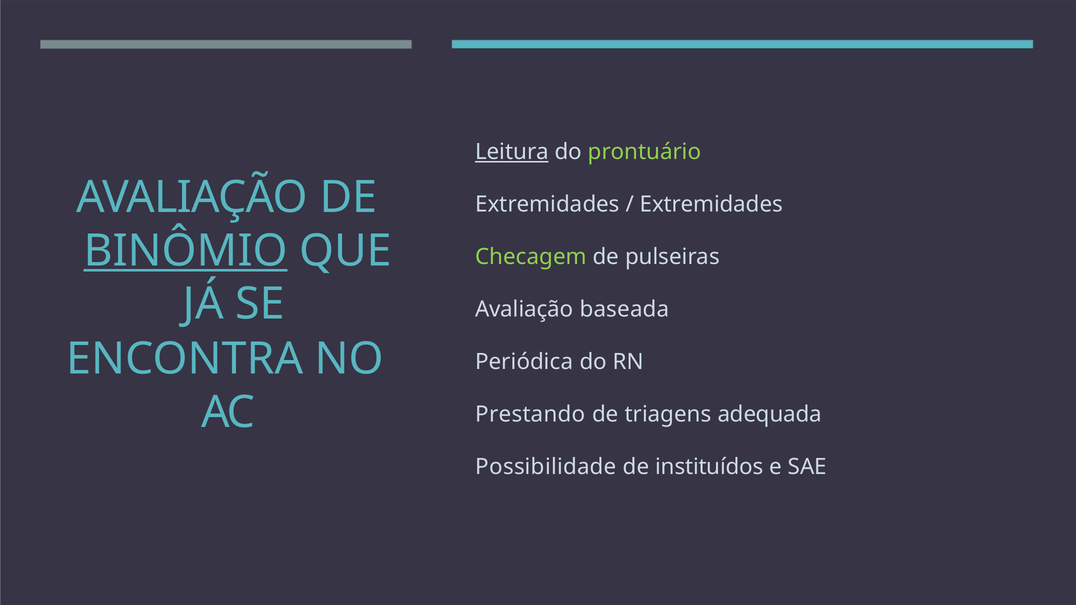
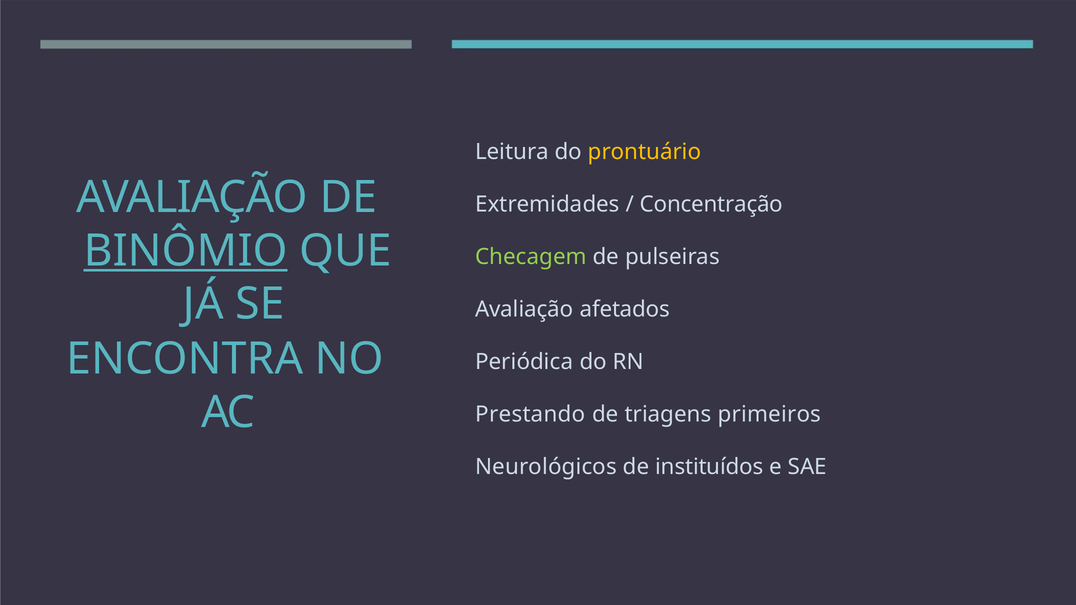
Leitura underline: present -> none
prontuário colour: light green -> yellow
Extremidades at (711, 205): Extremidades -> Concentração
baseada: baseada -> afetados
adequada: adequada -> primeiros
Possibilidade: Possibilidade -> Neurológicos
